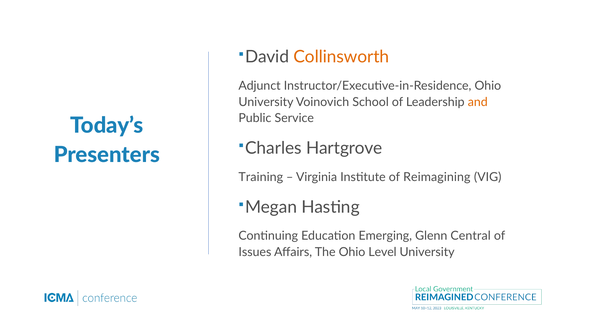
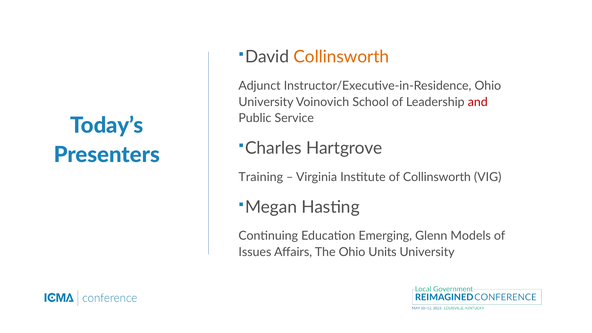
and colour: orange -> red
of Reimagining: Reimagining -> Collinsworth
Central: Central -> Models
Level: Level -> Units
